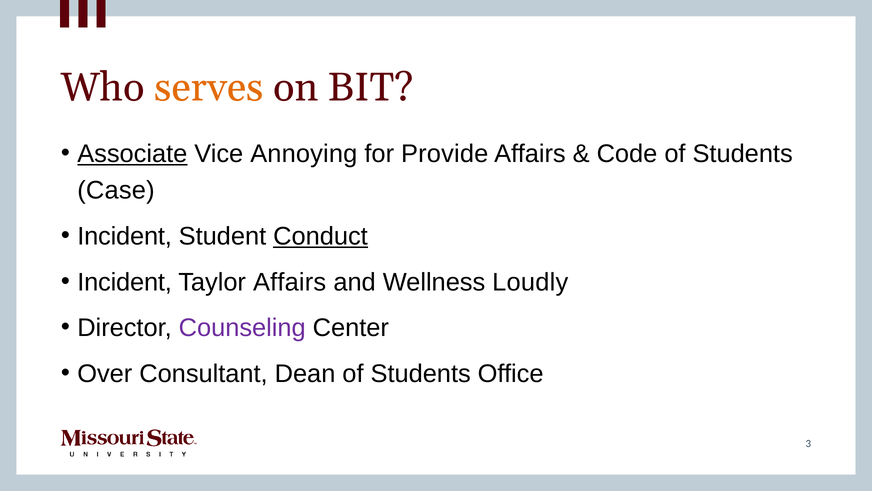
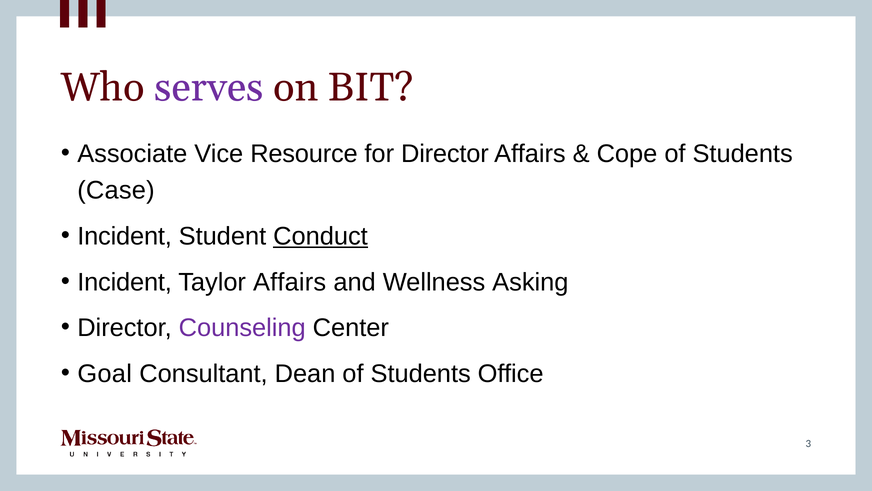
serves colour: orange -> purple
Associate underline: present -> none
Annoying: Annoying -> Resource
for Provide: Provide -> Director
Code: Code -> Cope
Loudly: Loudly -> Asking
Over: Over -> Goal
